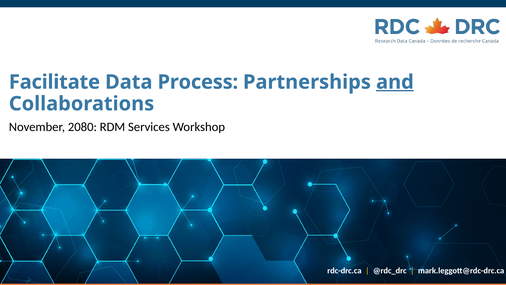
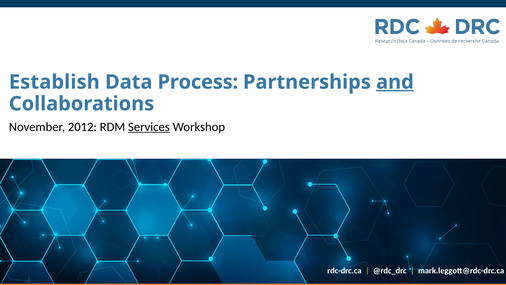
Facilitate: Facilitate -> Establish
2080: 2080 -> 2012
Services underline: none -> present
